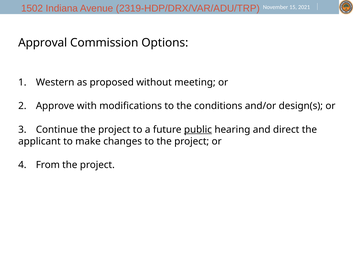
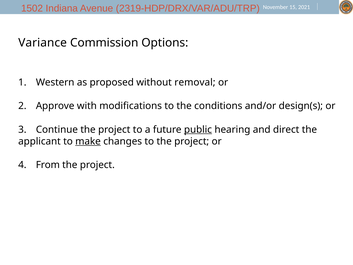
Approval: Approval -> Variance
meeting: meeting -> removal
make underline: none -> present
